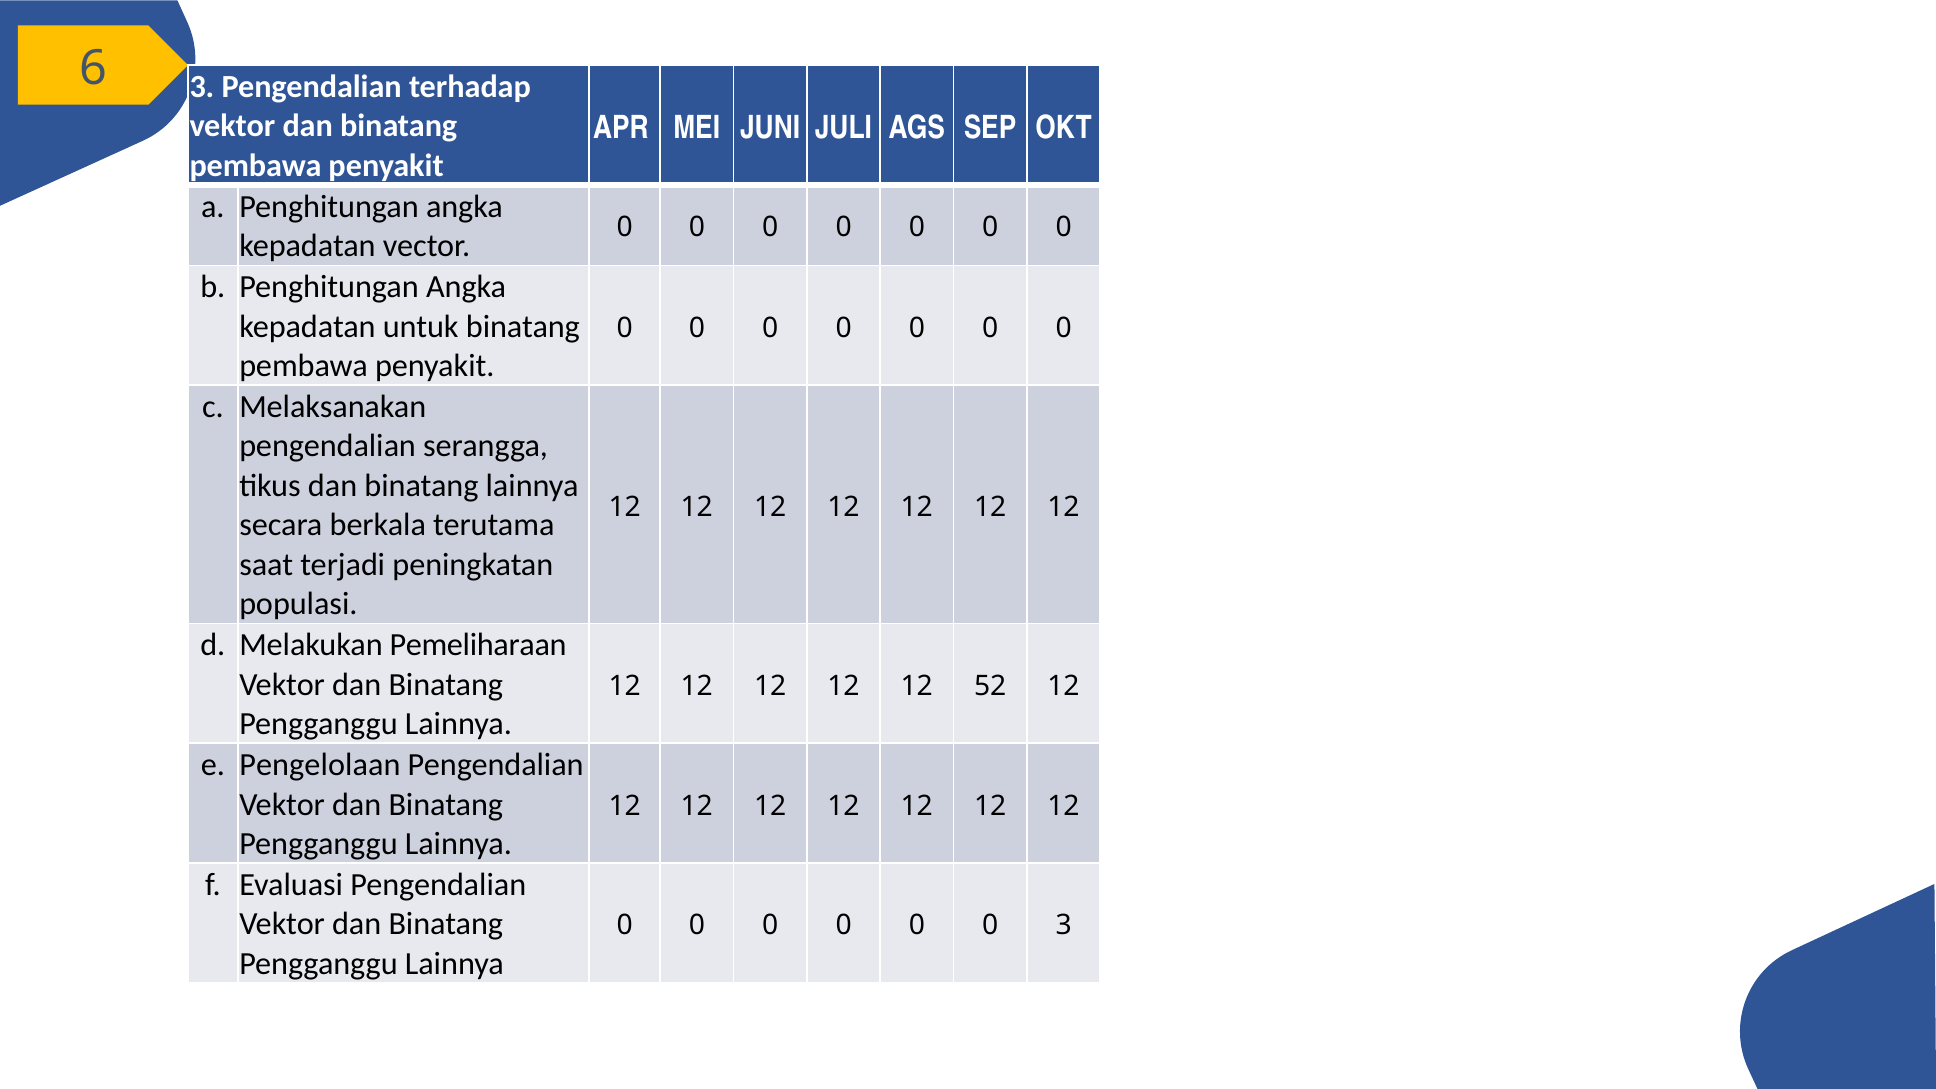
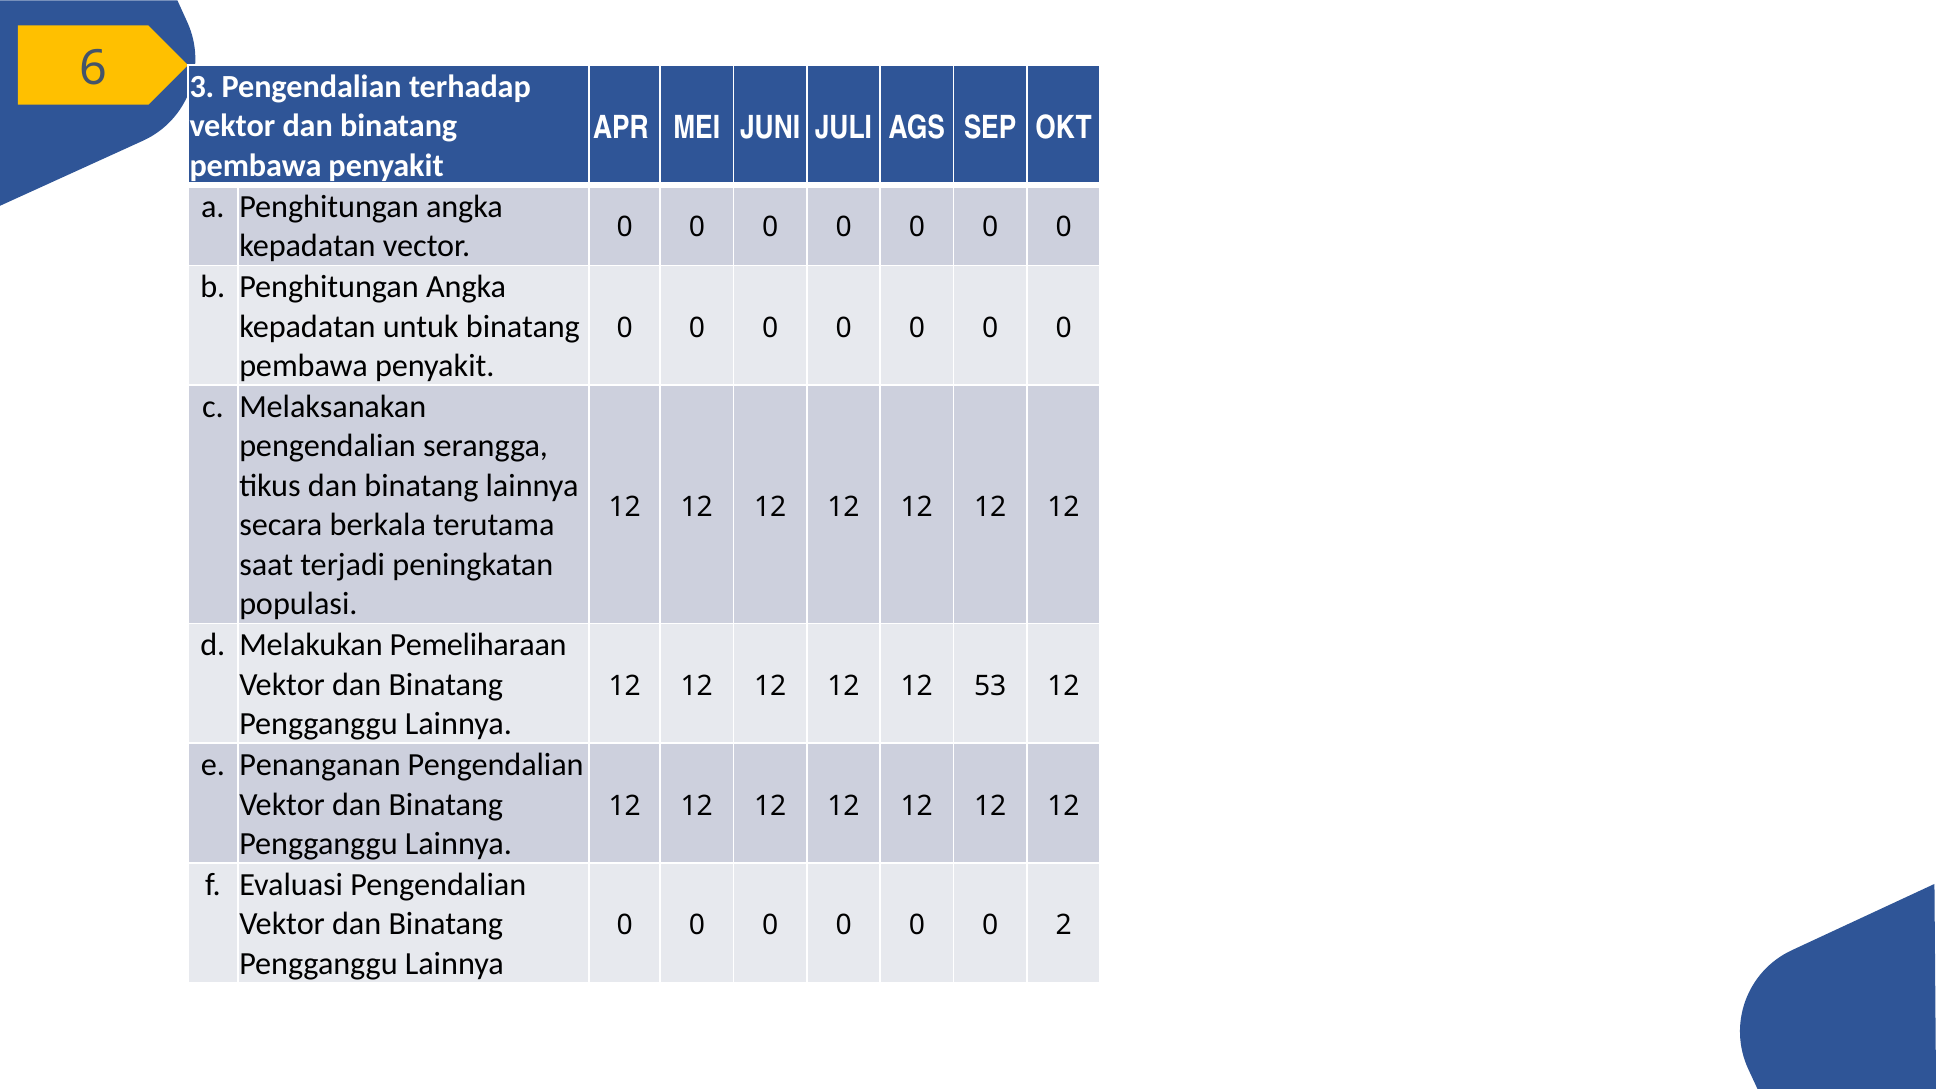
52: 52 -> 53
Pengelolaan: Pengelolaan -> Penanganan
0 3: 3 -> 2
